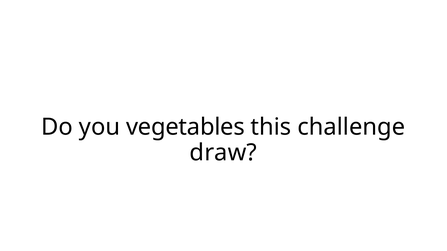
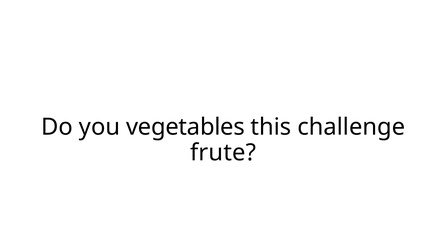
draw: draw -> frute
